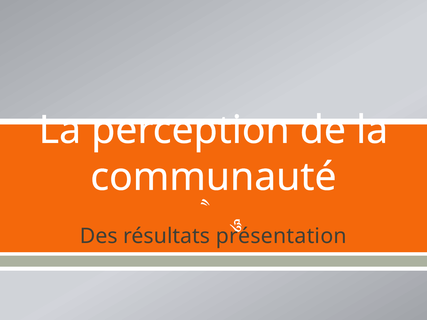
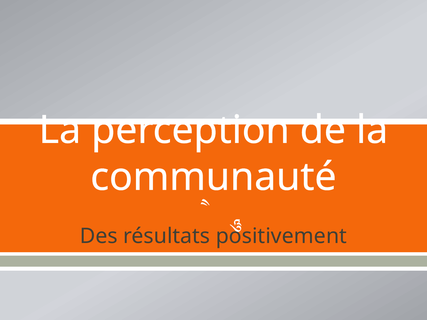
présentation: présentation -> positivement
